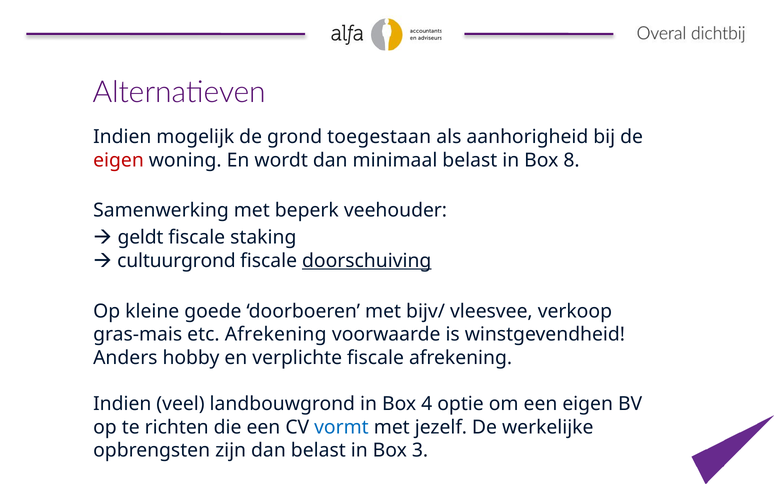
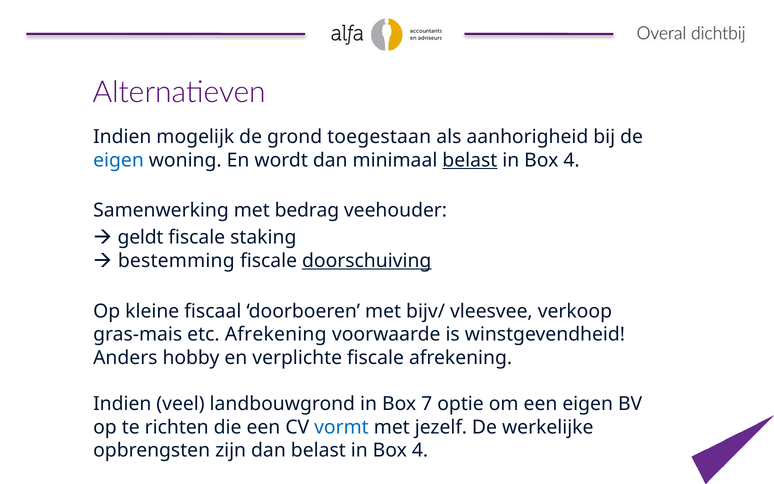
eigen at (119, 160) colour: red -> blue
belast at (470, 160) underline: none -> present
8 at (572, 160): 8 -> 4
beperk: beperk -> bedrag
cultuurgrond: cultuurgrond -> bestemming
goede: goede -> fiscaal
4: 4 -> 7
3 at (420, 450): 3 -> 4
